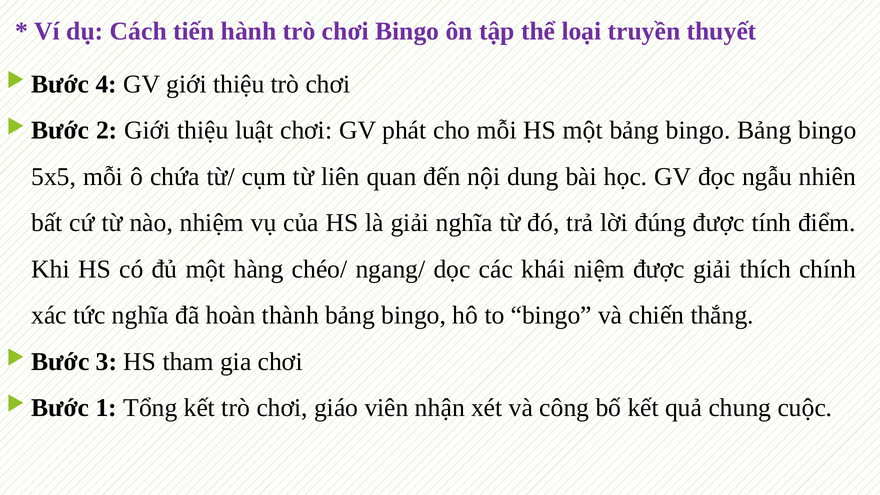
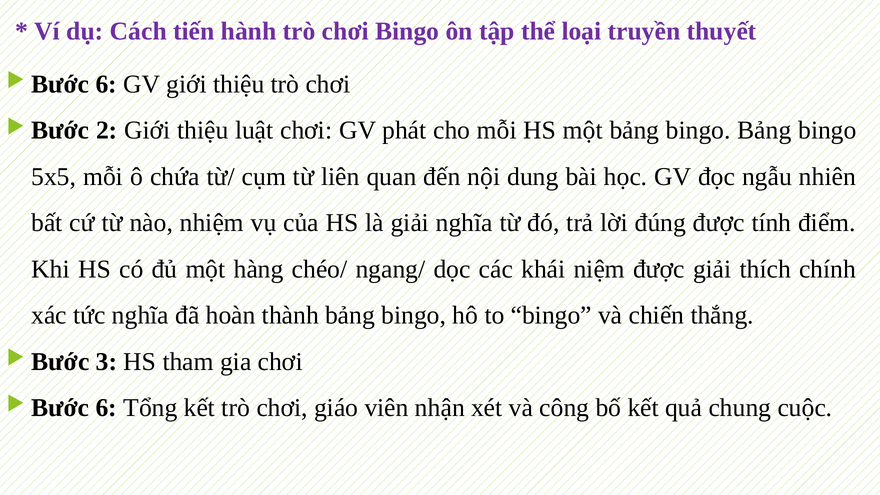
4 at (106, 84): 4 -> 6
1 at (106, 408): 1 -> 6
